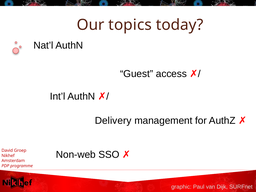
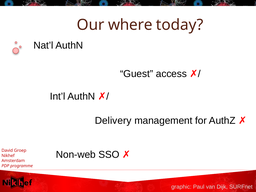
topics: topics -> where
